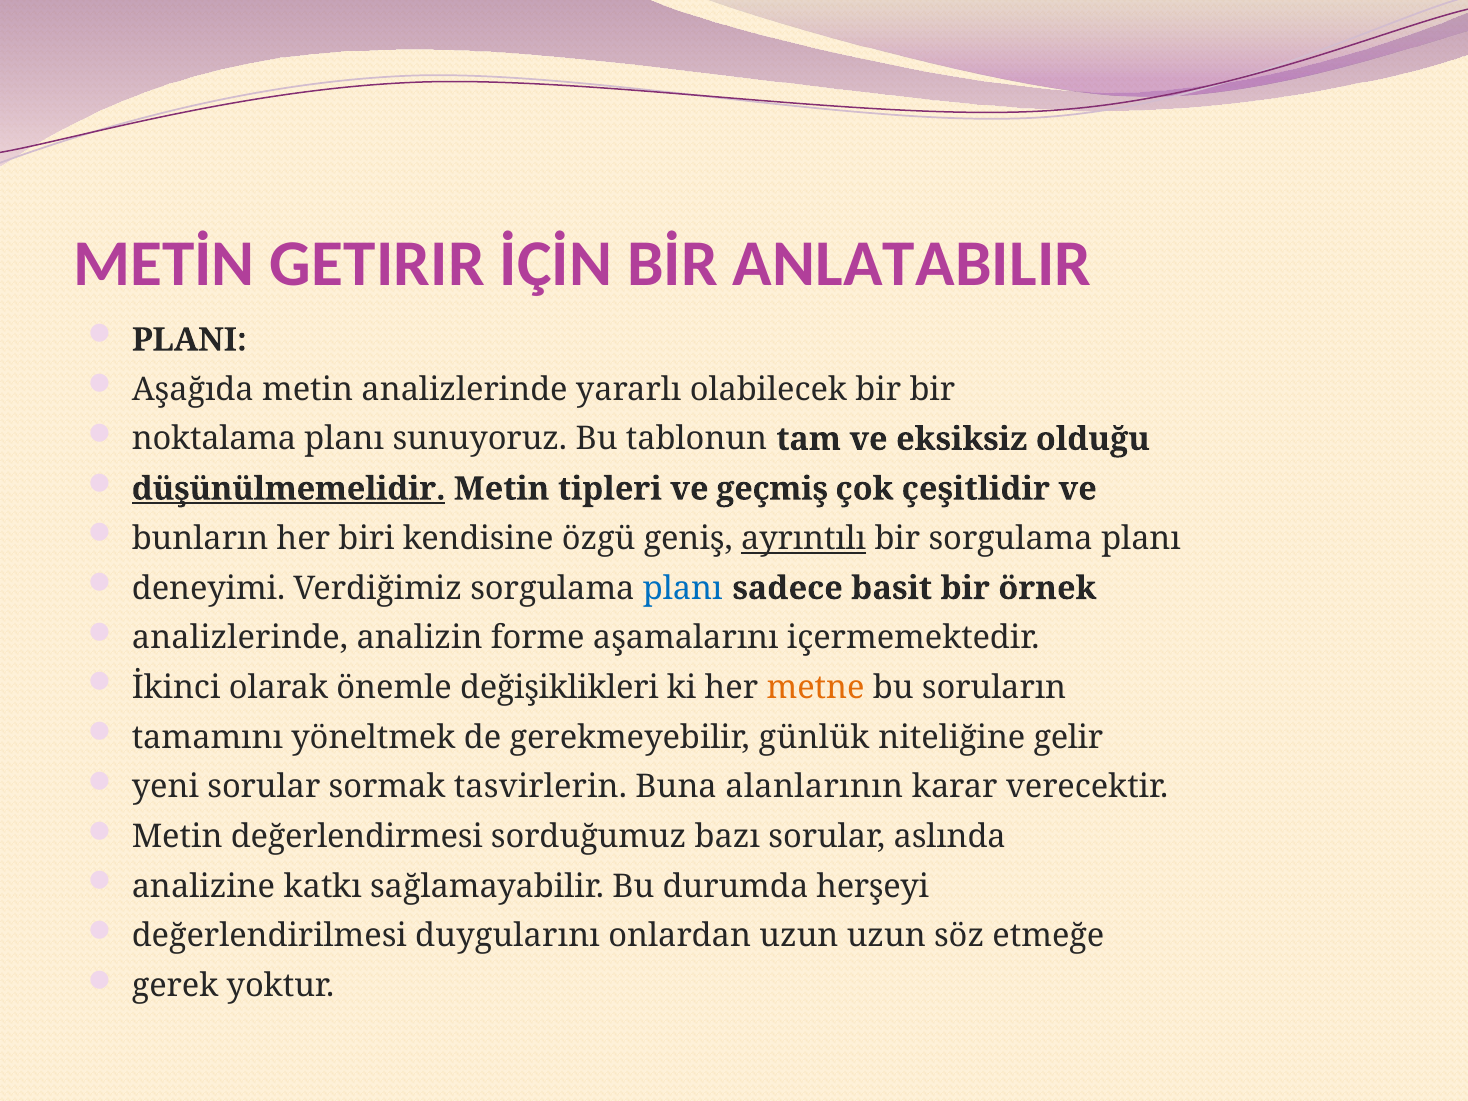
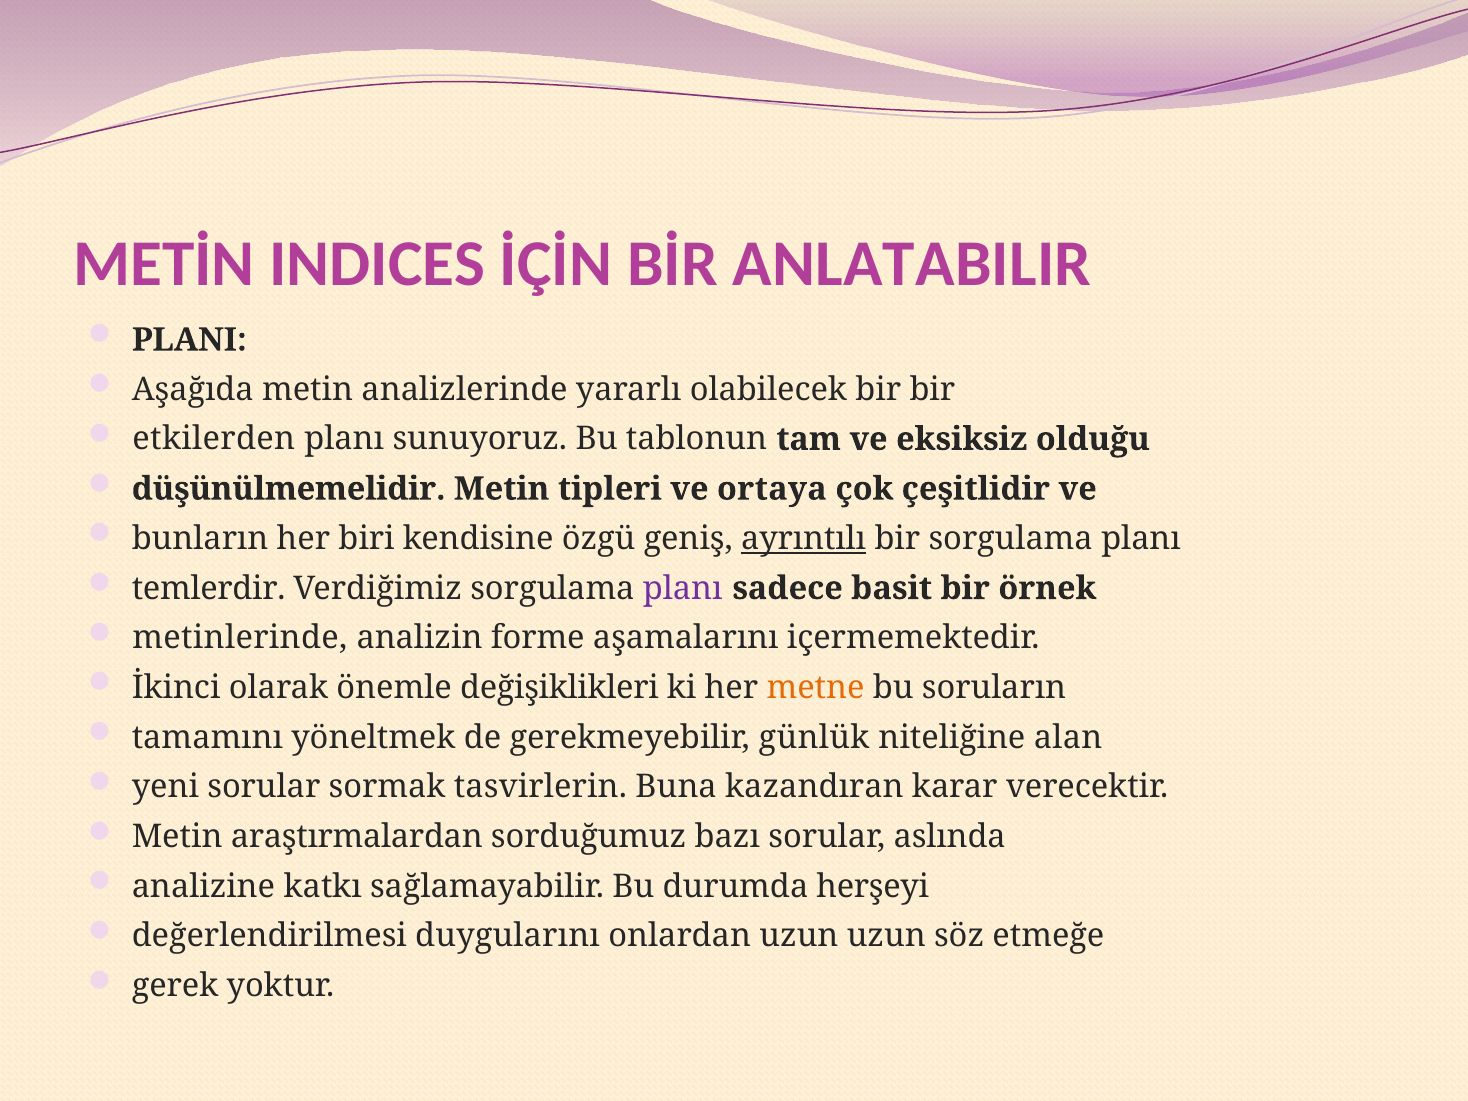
GETIRIR: GETIRIR -> INDICES
noktalama: noktalama -> etkilerden
düşünülmemelidir underline: present -> none
geçmiş: geçmiş -> ortaya
deneyimi: deneyimi -> temlerdir
planı at (683, 588) colour: blue -> purple
analizlerinde at (240, 638): analizlerinde -> metinlerinde
gelir: gelir -> alan
alanlarının: alanlarının -> kazandıran
değerlendirmesi: değerlendirmesi -> araştırmalardan
